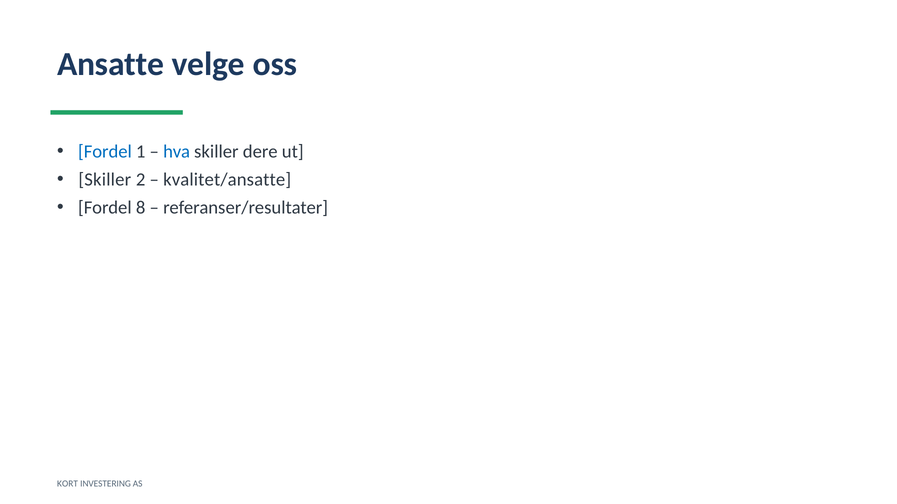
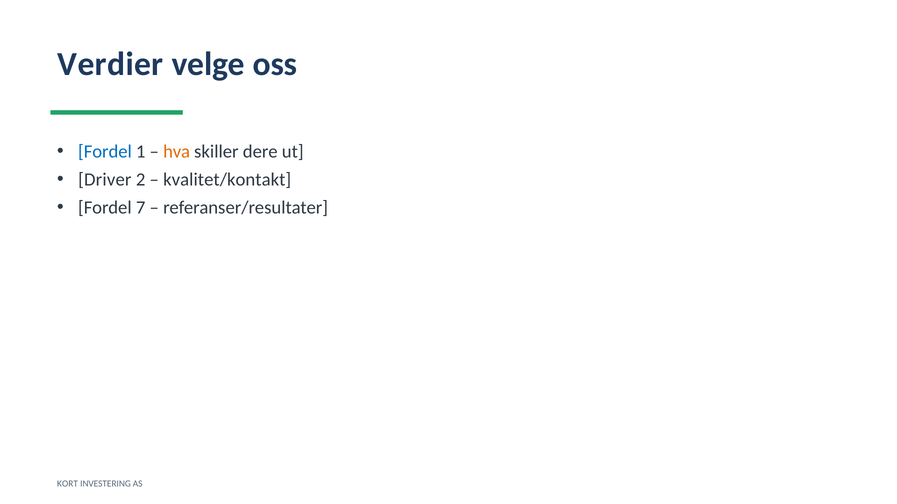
Ansatte: Ansatte -> Verdier
hva colour: blue -> orange
Skiller at (105, 180): Skiller -> Driver
kvalitet/ansatte: kvalitet/ansatte -> kvalitet/kontakt
8: 8 -> 7
